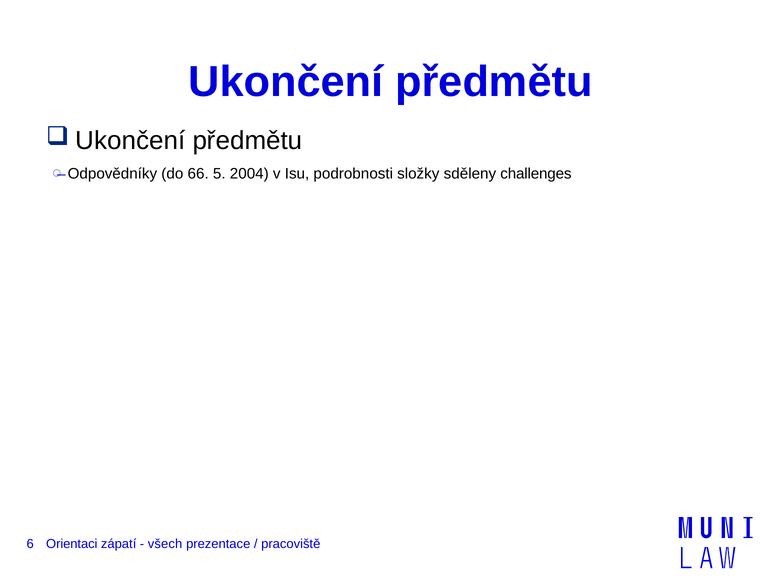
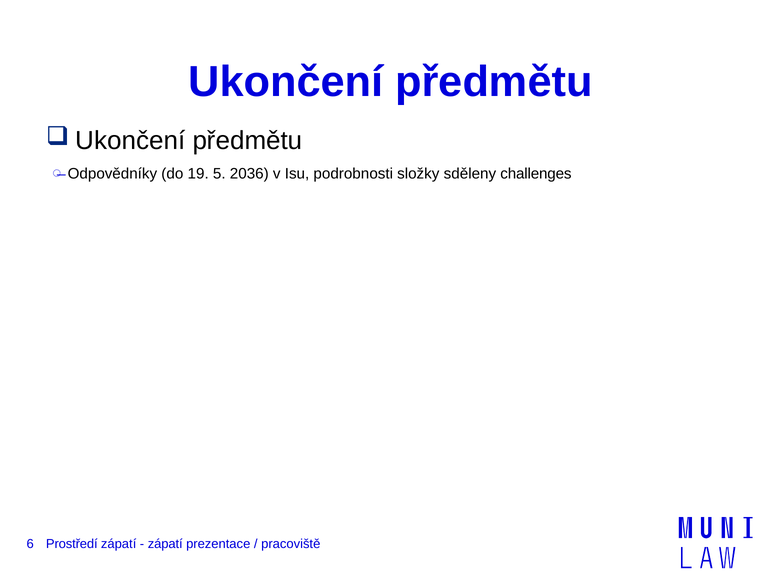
66: 66 -> 19
2004: 2004 -> 2036
Orientaci: Orientaci -> Prostředí
všech at (165, 543): všech -> zápatí
